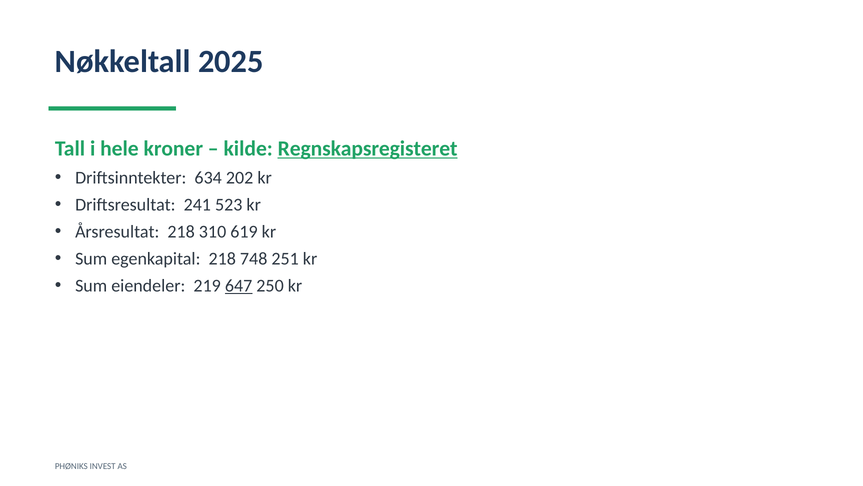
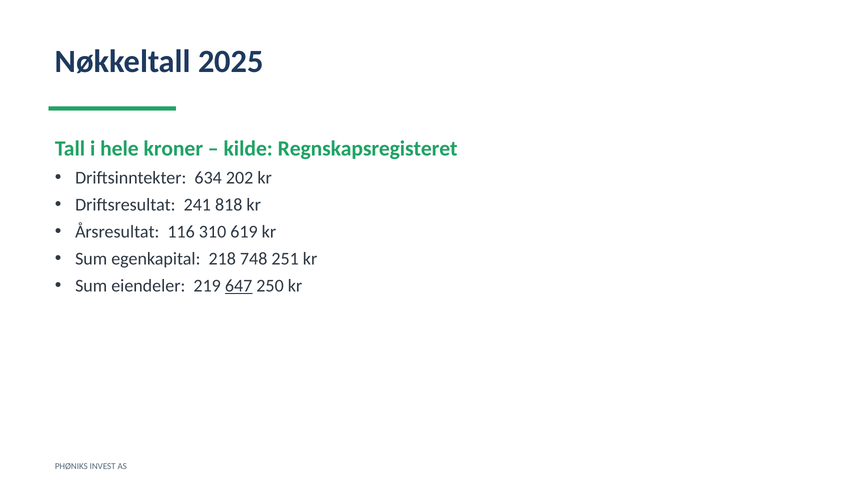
Regnskapsregisteret underline: present -> none
523: 523 -> 818
Årsresultat 218: 218 -> 116
